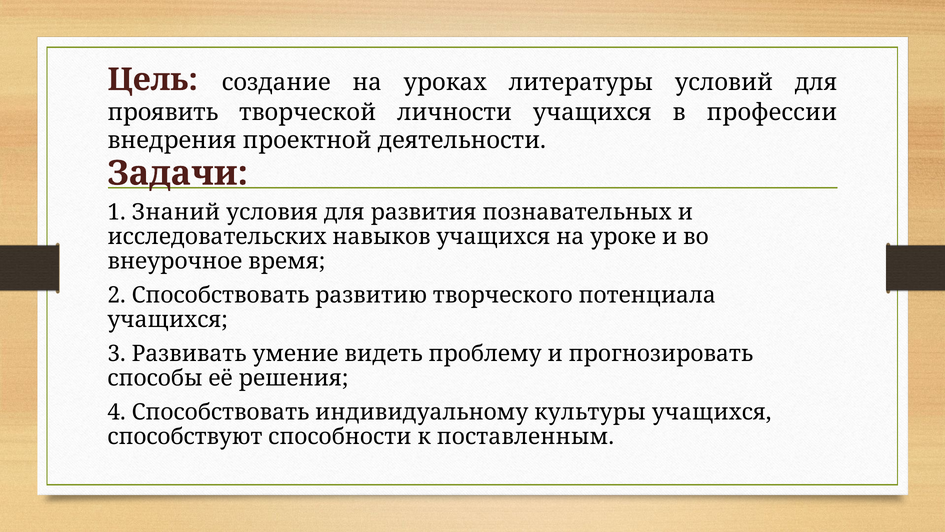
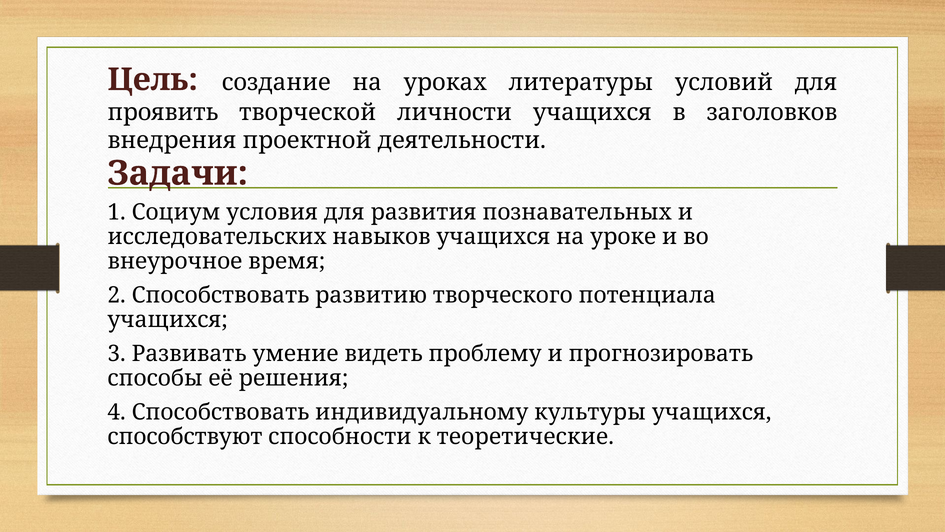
профессии: профессии -> заголовков
Знаний: Знаний -> Социум
поставленным: поставленным -> теоретические
